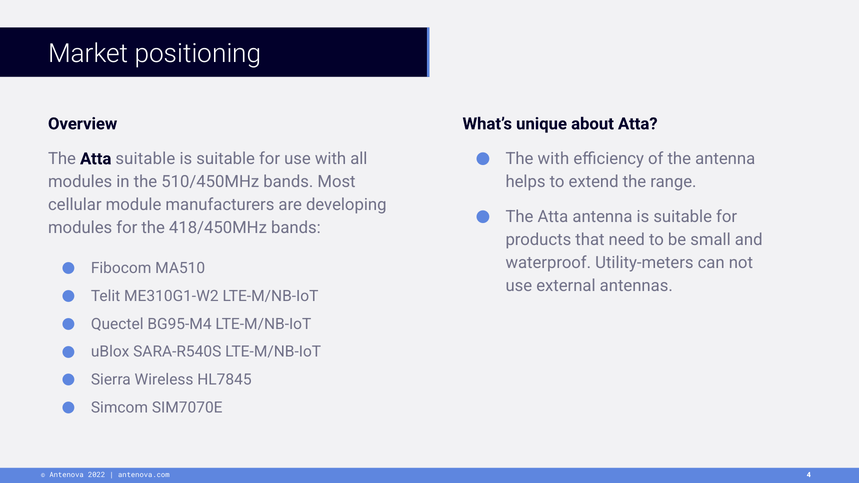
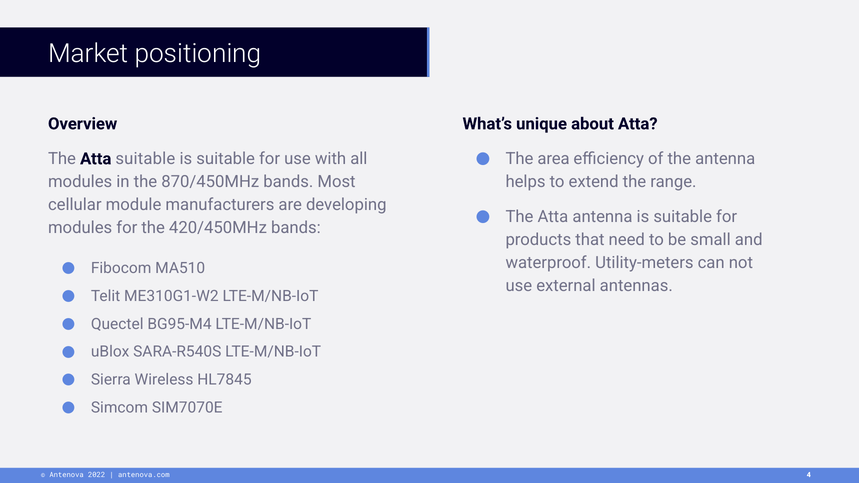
The with: with -> area
510/450MHz: 510/450MHz -> 870/450MHz
418/450MHz: 418/450MHz -> 420/450MHz
